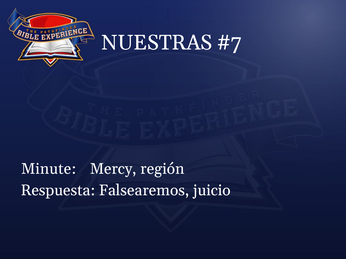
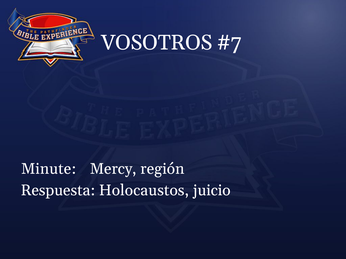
NUESTRAS: NUESTRAS -> VOSOTROS
Falsearemos: Falsearemos -> Holocaustos
